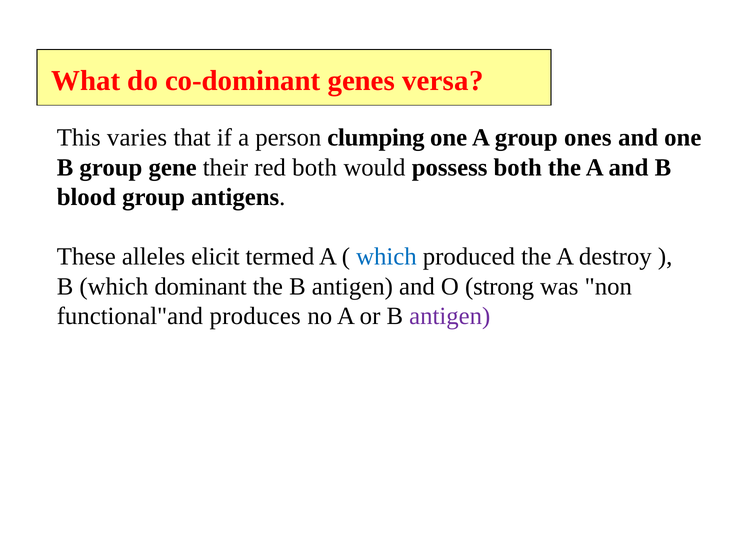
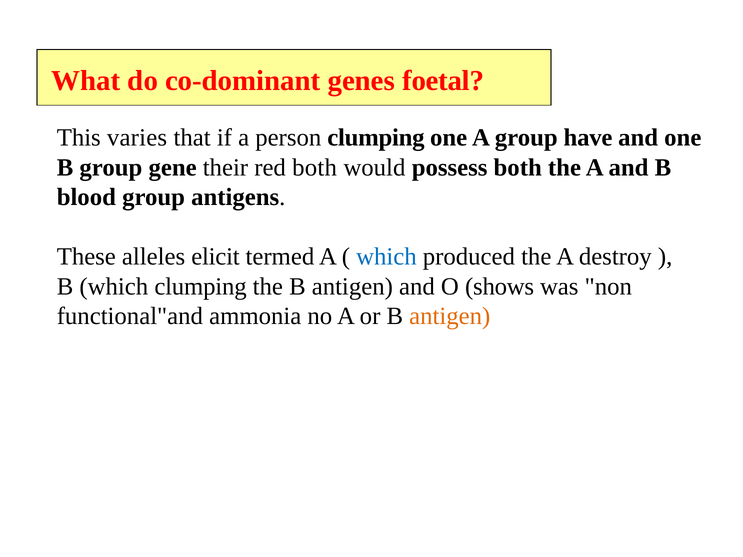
versa: versa -> foetal
ones: ones -> have
which dominant: dominant -> clumping
strong: strong -> shows
produces: produces -> ammonia
antigen at (450, 316) colour: purple -> orange
